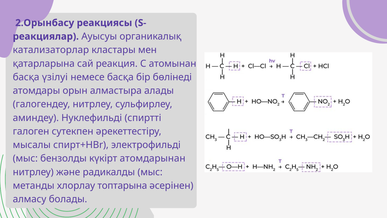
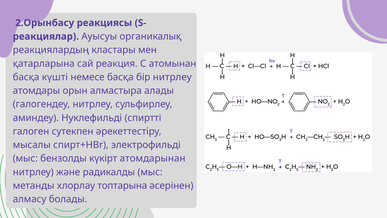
катализаторлар: катализаторлар -> реакциялардың
үзілуі: үзілуі -> күшті
бір бөлінеді: бөлінеді -> нитрлеу
